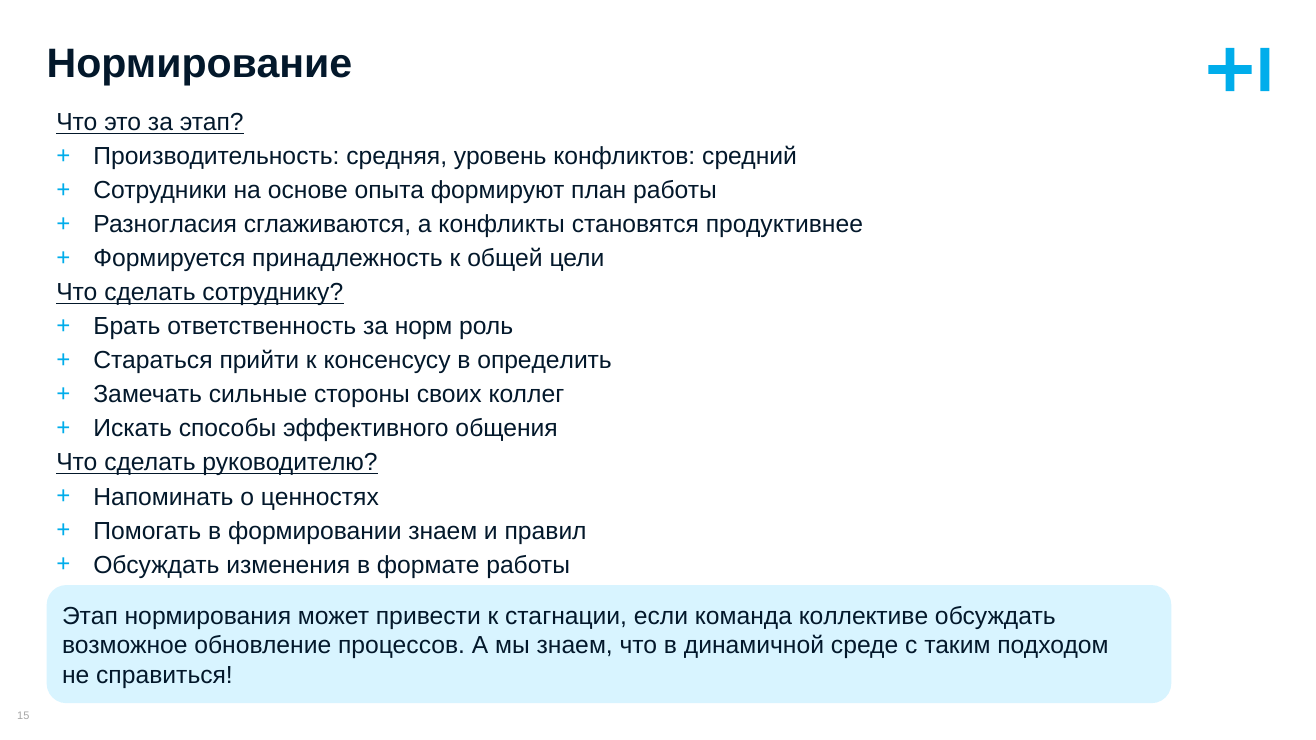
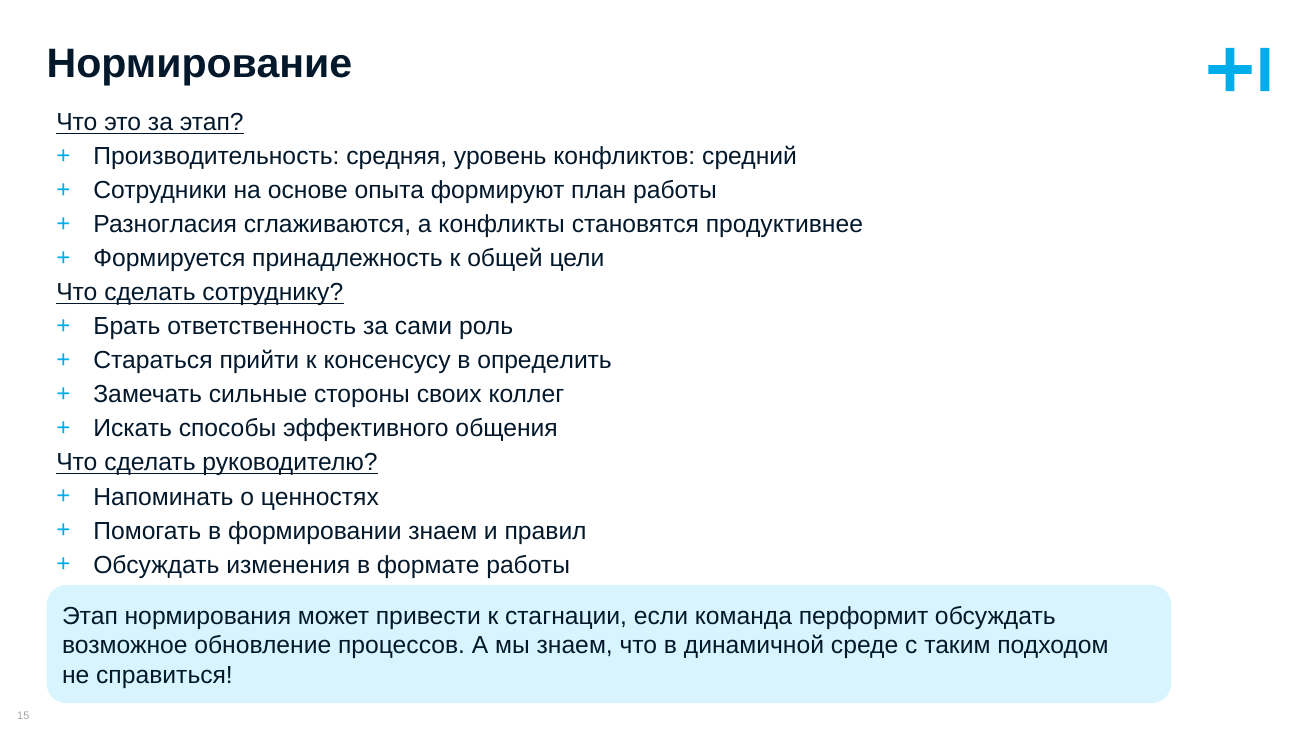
норм: норм -> сами
коллективе: коллективе -> перформит
